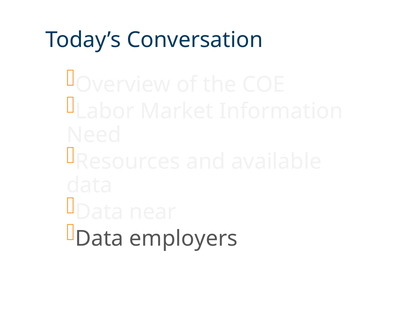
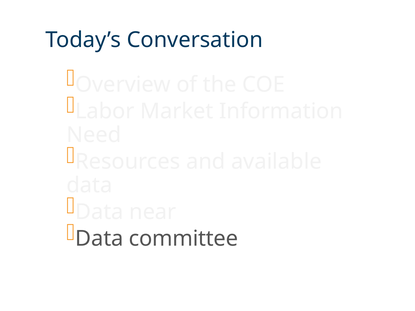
employers: employers -> committee
